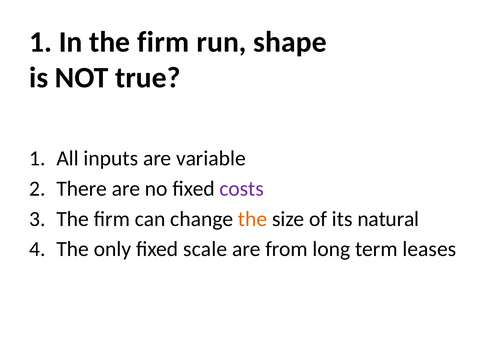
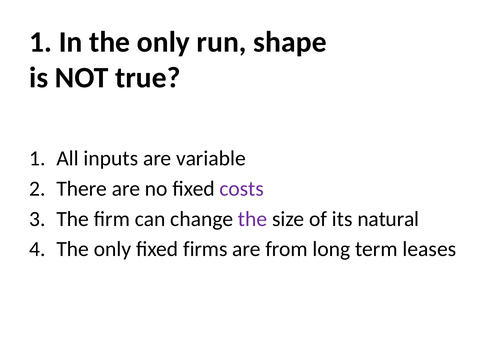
In the firm: firm -> only
the at (253, 219) colour: orange -> purple
scale: scale -> firms
